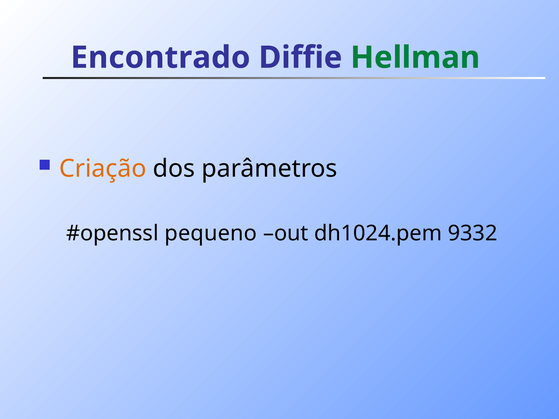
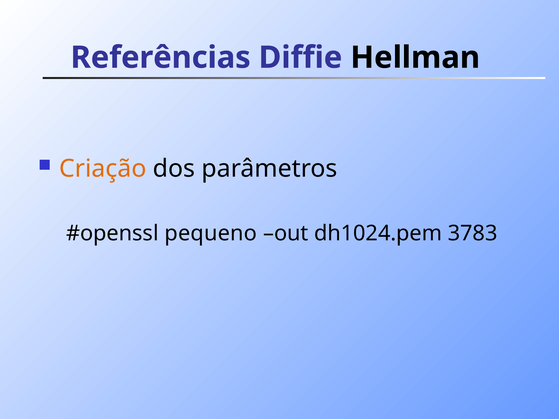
Encontrado: Encontrado -> Referências
Hellman colour: green -> black
9332: 9332 -> 3783
